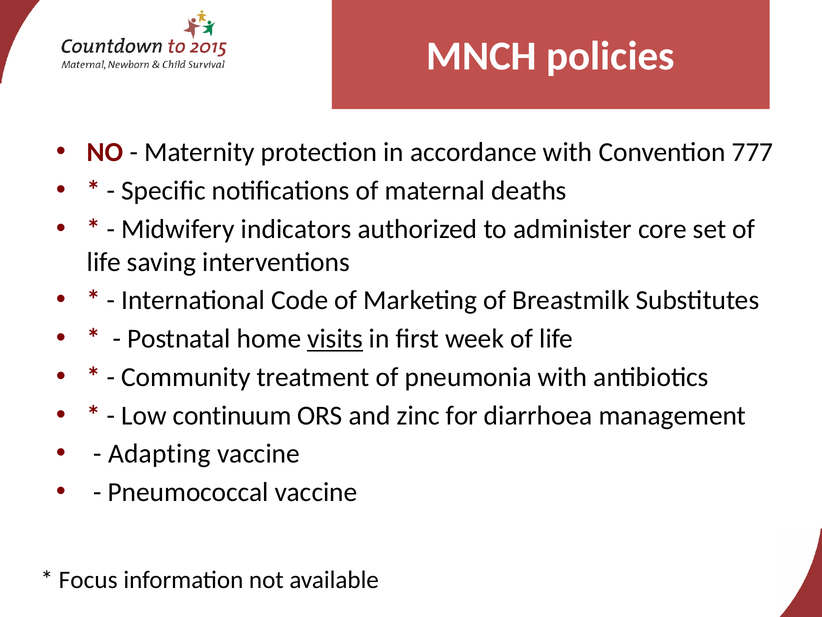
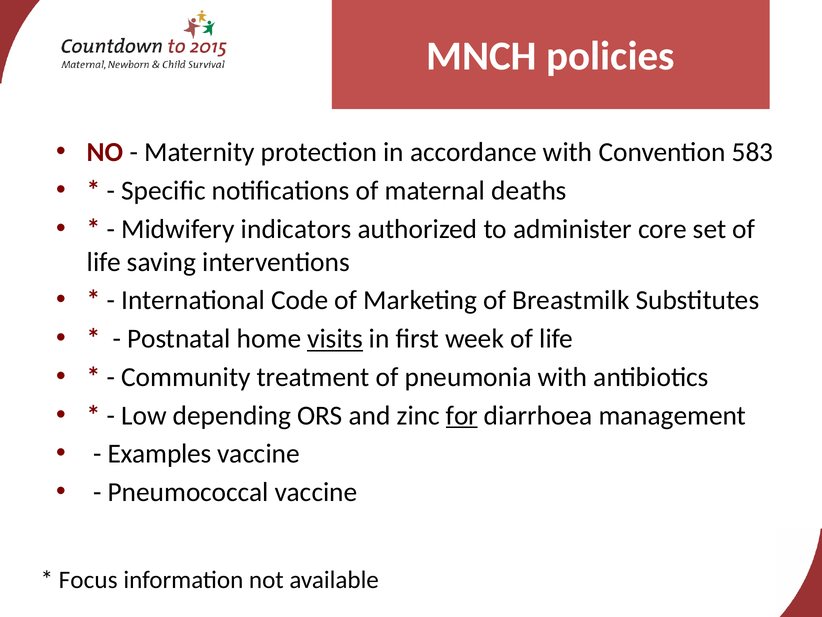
777: 777 -> 583
continuum: continuum -> depending
for underline: none -> present
Adapting: Adapting -> Examples
